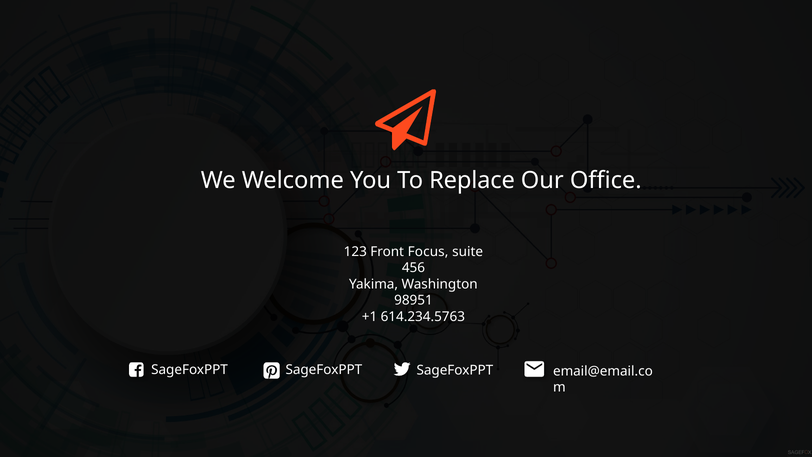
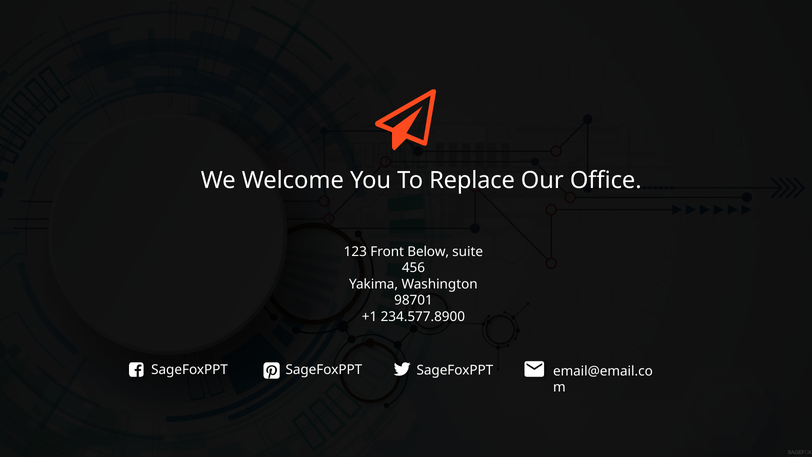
Focus: Focus -> Below
98951: 98951 -> 98701
614.234.5763: 614.234.5763 -> 234.577.8900
